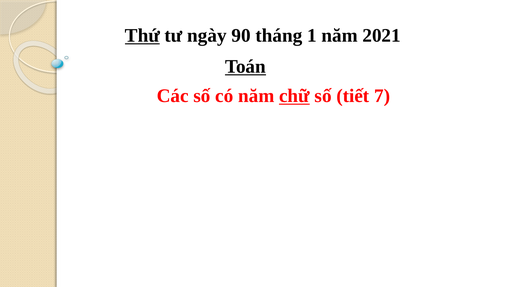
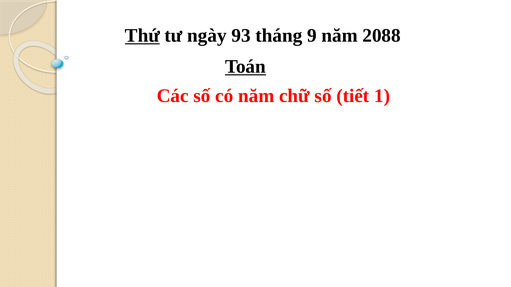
90: 90 -> 93
1: 1 -> 9
2021: 2021 -> 2088
chữ underline: present -> none
7: 7 -> 1
